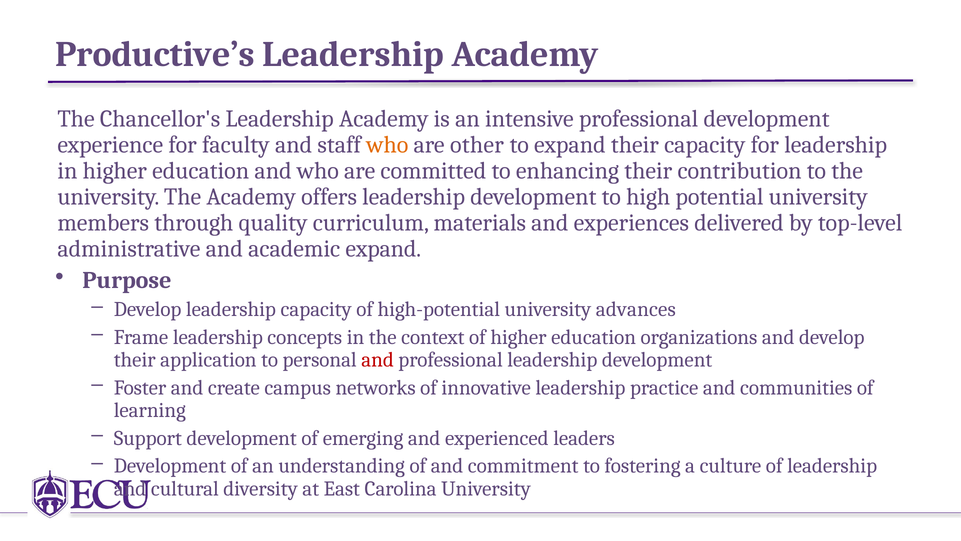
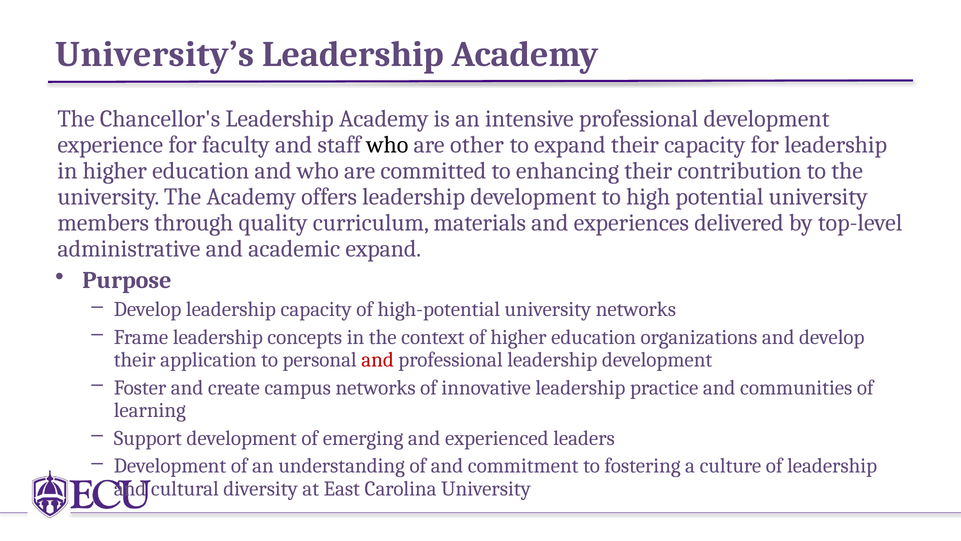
Productive’s: Productive’s -> University’s
who at (387, 145) colour: orange -> black
university advances: advances -> networks
